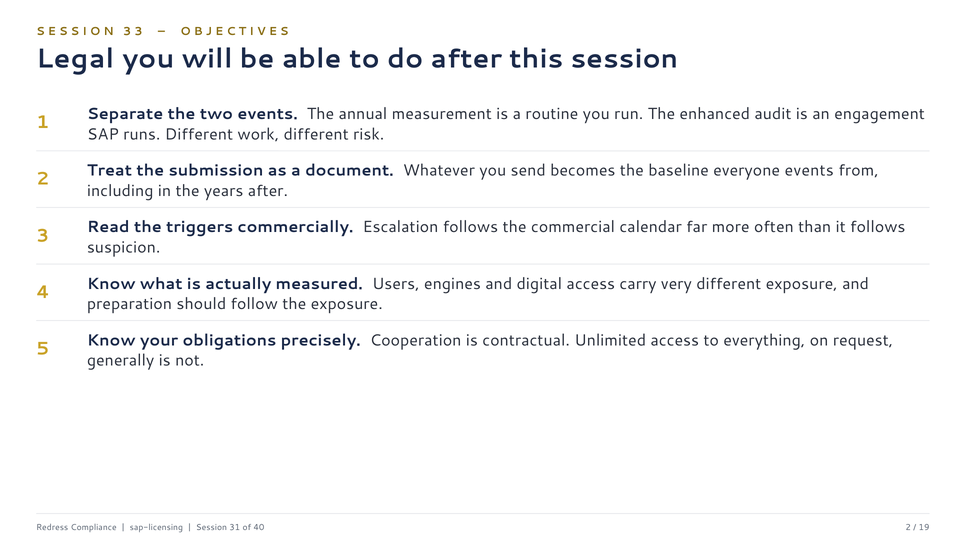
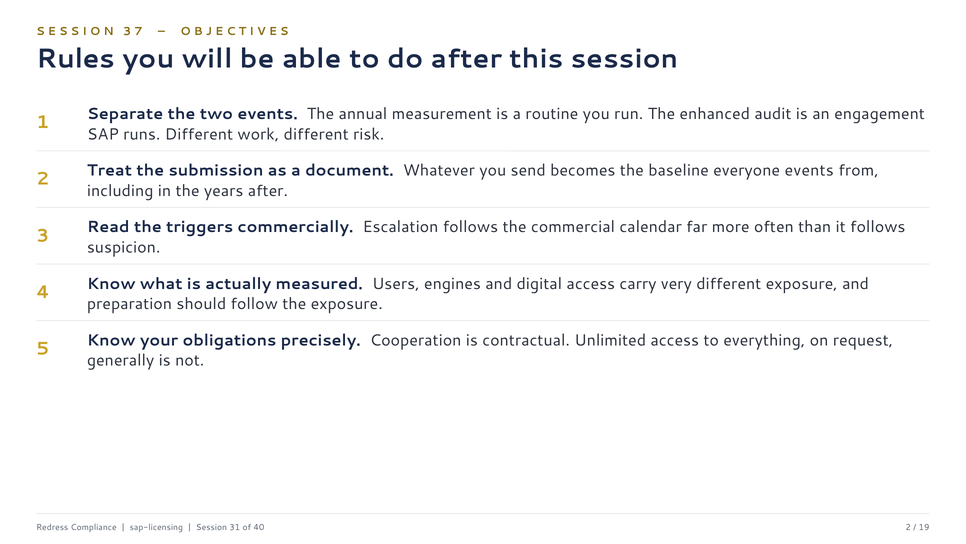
3 3: 3 -> 7
Legal: Legal -> Rules
